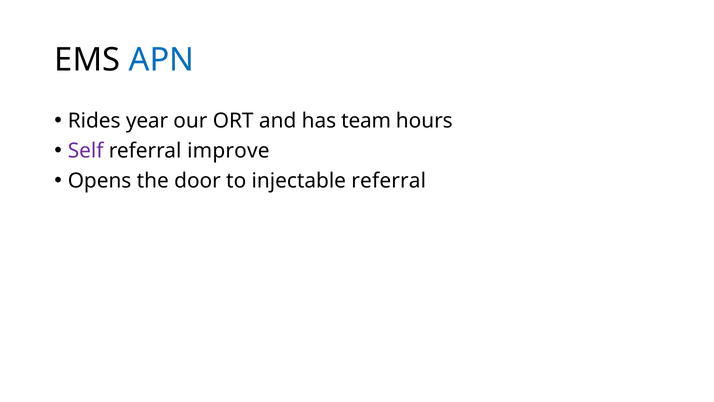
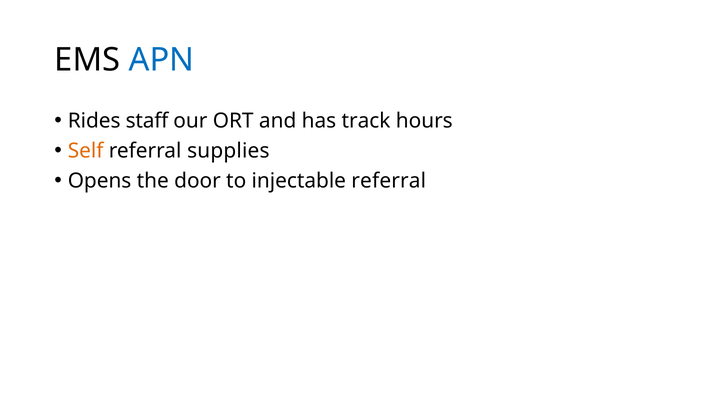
year: year -> staff
team: team -> track
Self colour: purple -> orange
improve: improve -> supplies
